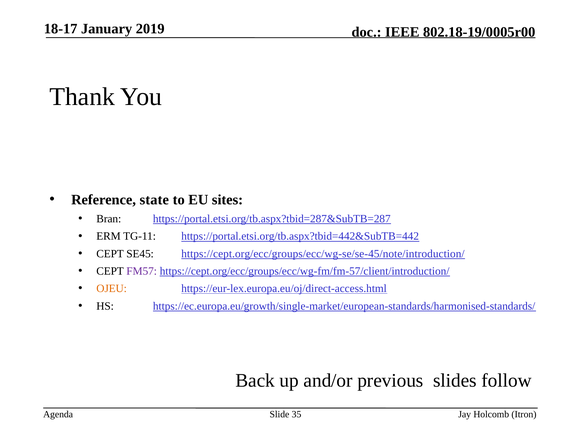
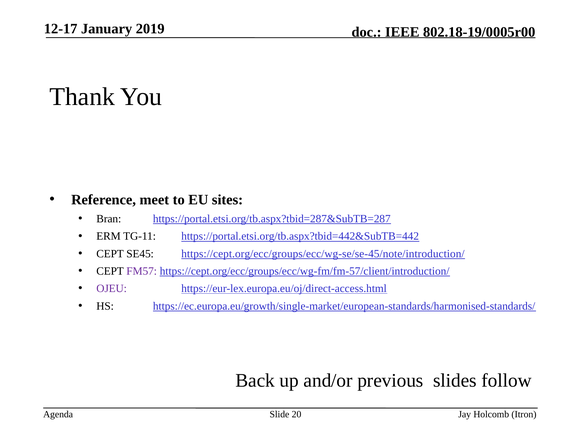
18-17: 18-17 -> 12-17
state: state -> meet
OJEU colour: orange -> purple
35: 35 -> 20
